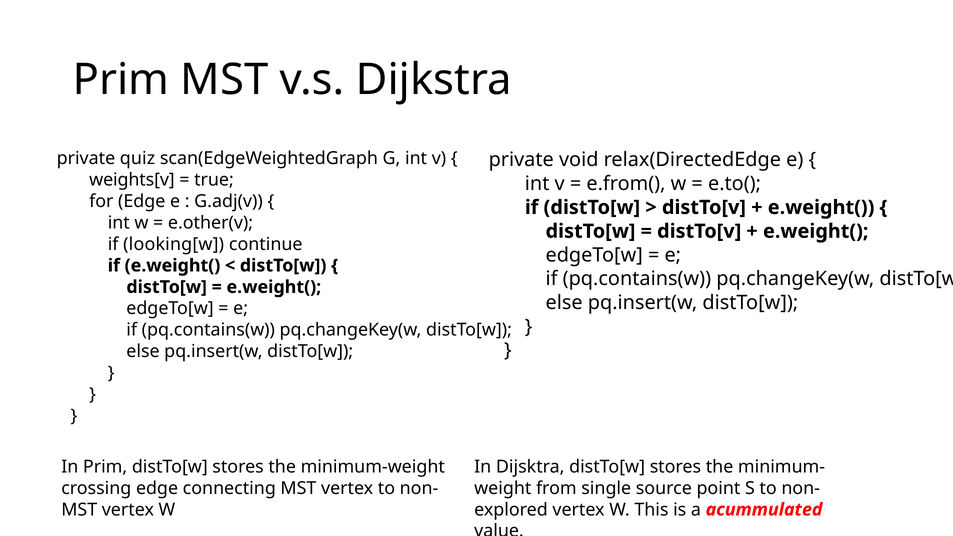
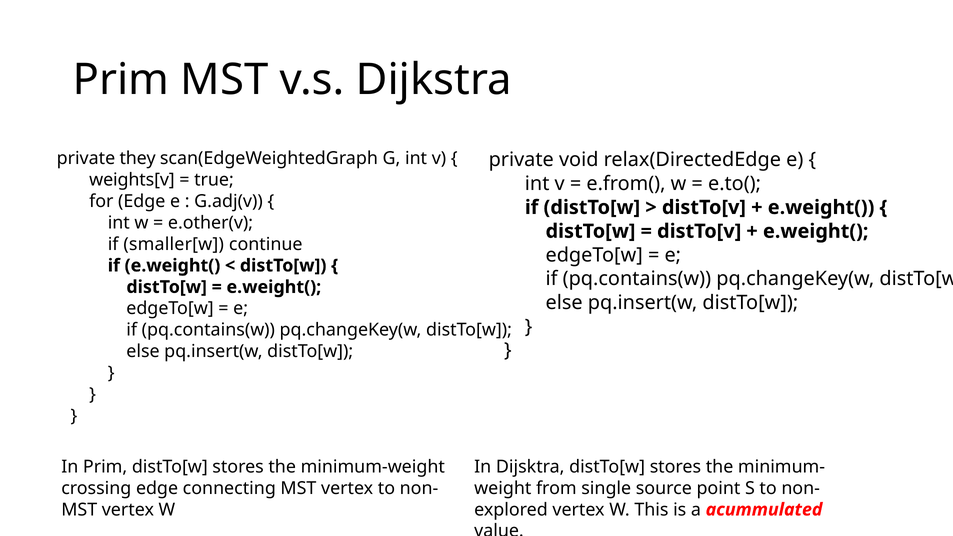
quiz: quiz -> they
looking[w: looking[w -> smaller[w
